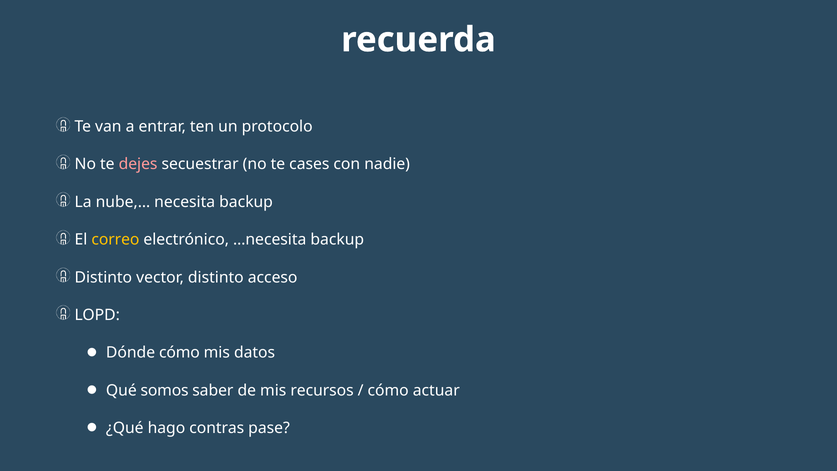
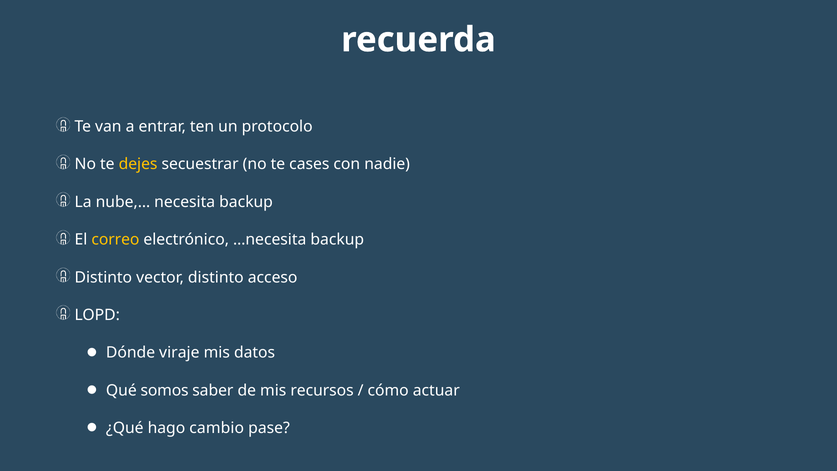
dejes colour: pink -> yellow
Dónde cómo: cómo -> viraje
contras: contras -> cambio
